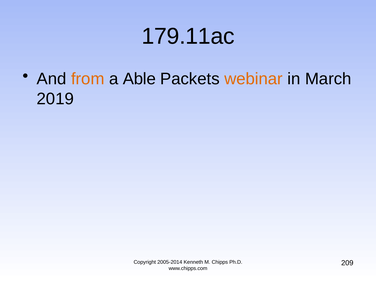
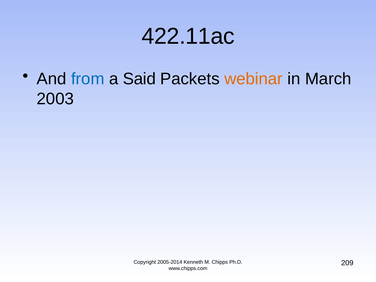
179.11ac: 179.11ac -> 422.11ac
from colour: orange -> blue
Able: Able -> Said
2019: 2019 -> 2003
